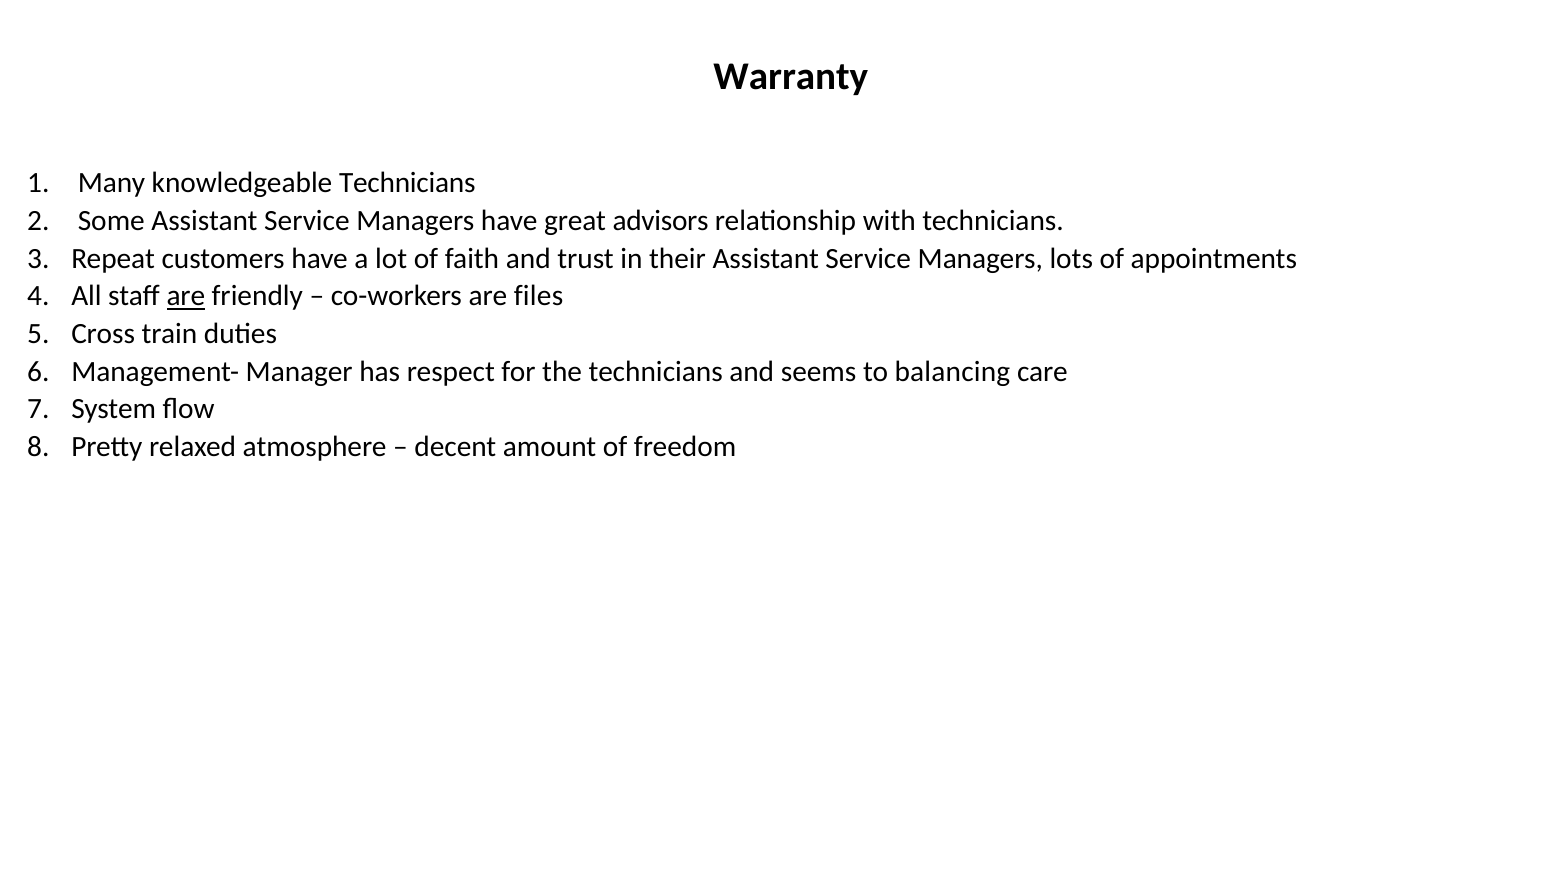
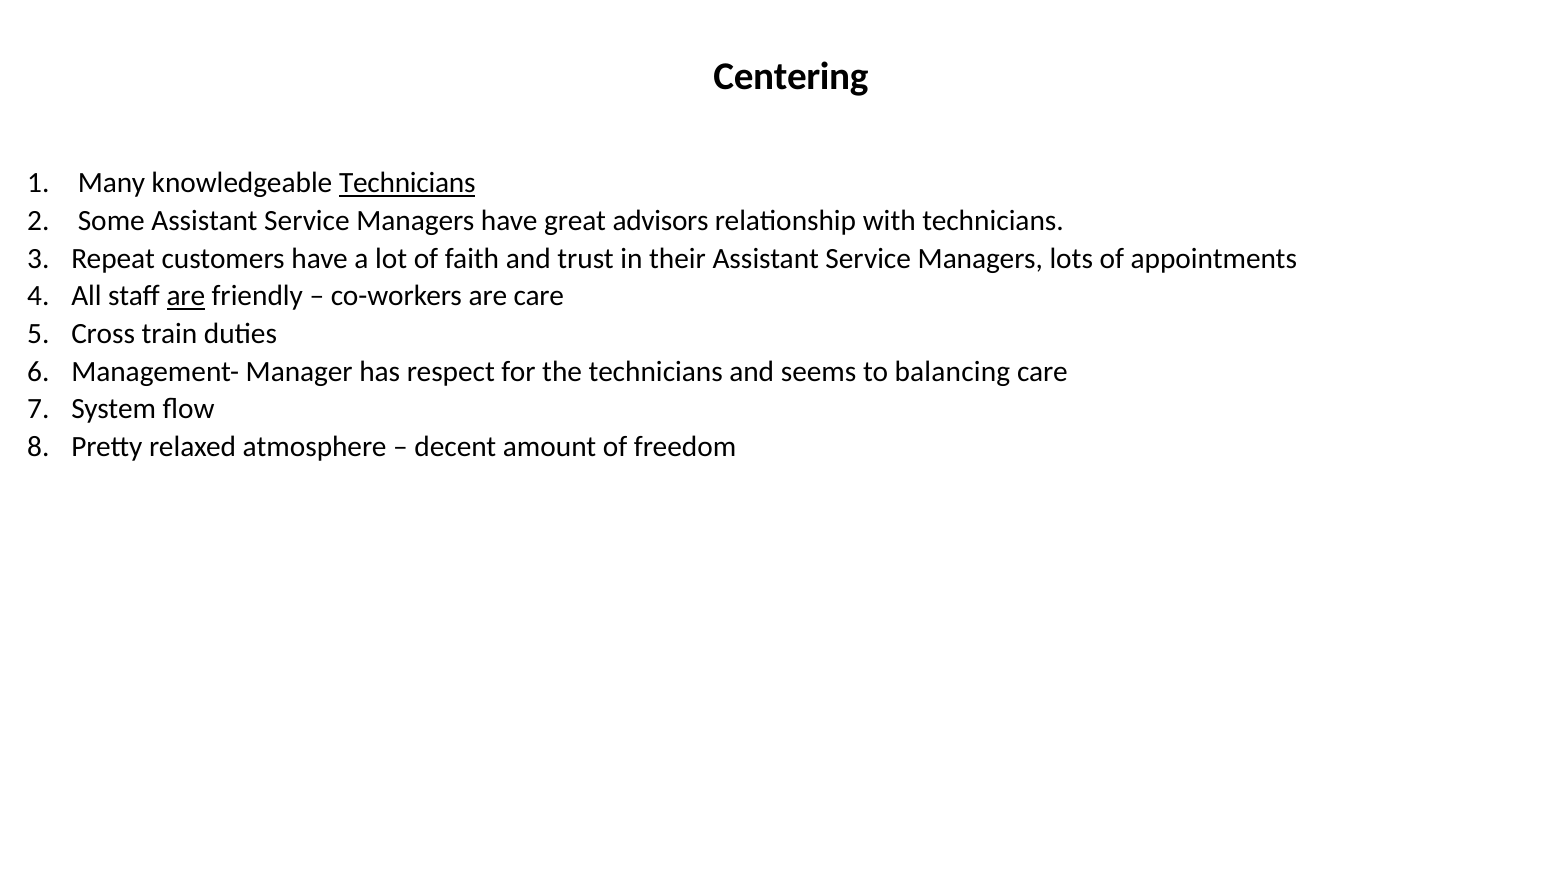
Warranty: Warranty -> Centering
Technicians at (407, 183) underline: none -> present
are files: files -> care
